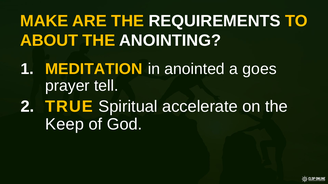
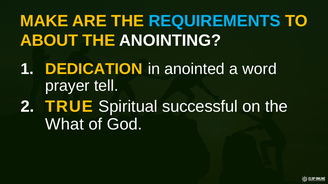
REQUIREMENTS colour: white -> light blue
MEDITATION: MEDITATION -> DEDICATION
goes: goes -> word
accelerate: accelerate -> successful
Keep: Keep -> What
